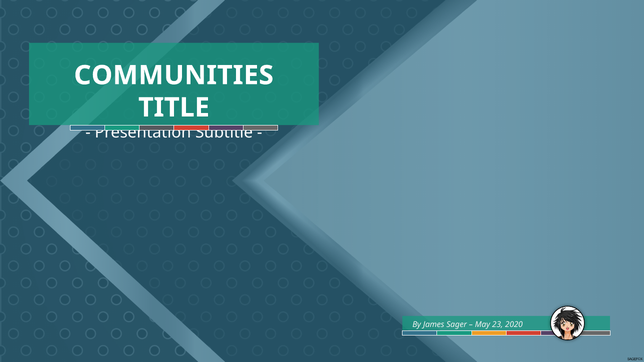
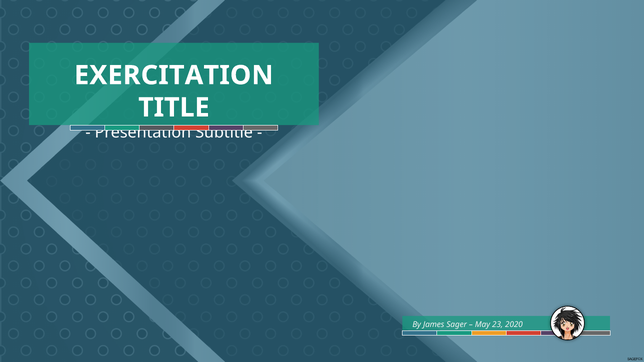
COMMUNITIES: COMMUNITIES -> EXERCITATION
